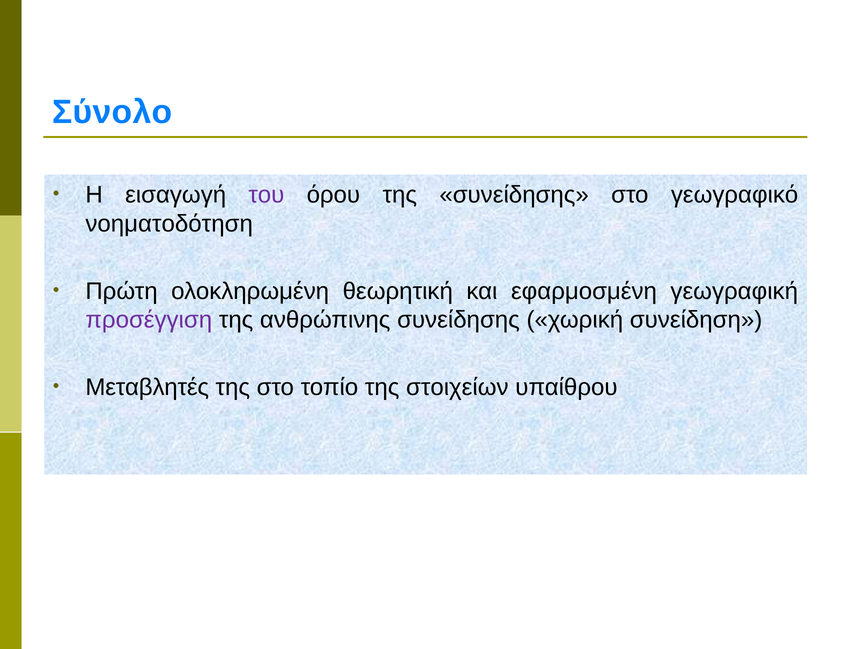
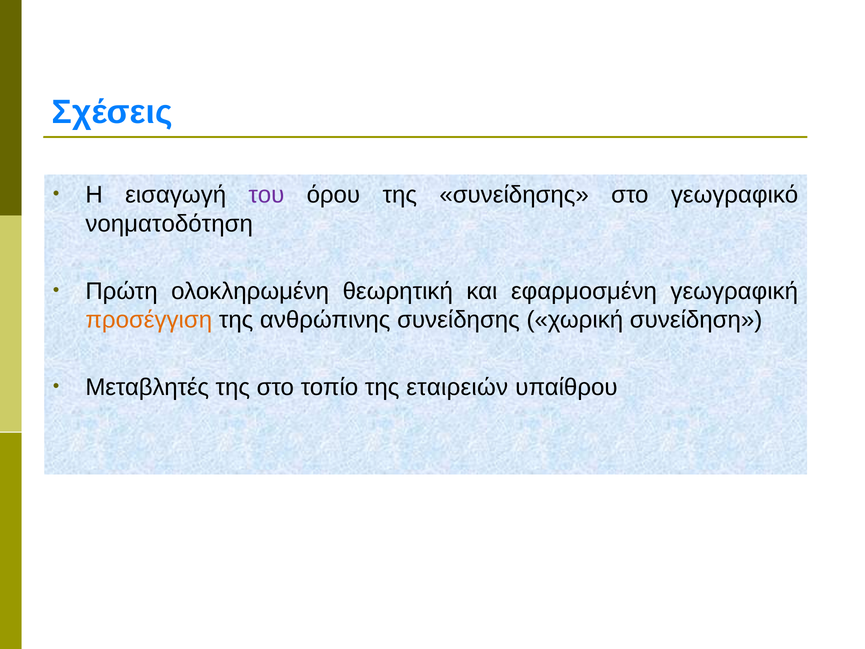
Σύνολο: Σύνολο -> Σχέσεις
προσέγγιση colour: purple -> orange
στοιχείων: στοιχείων -> εταιρειών
